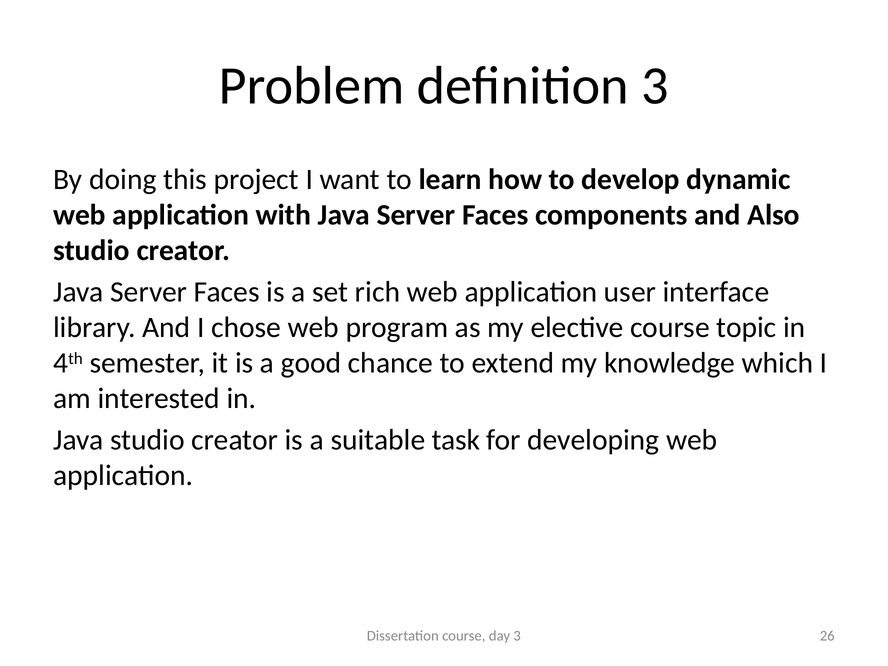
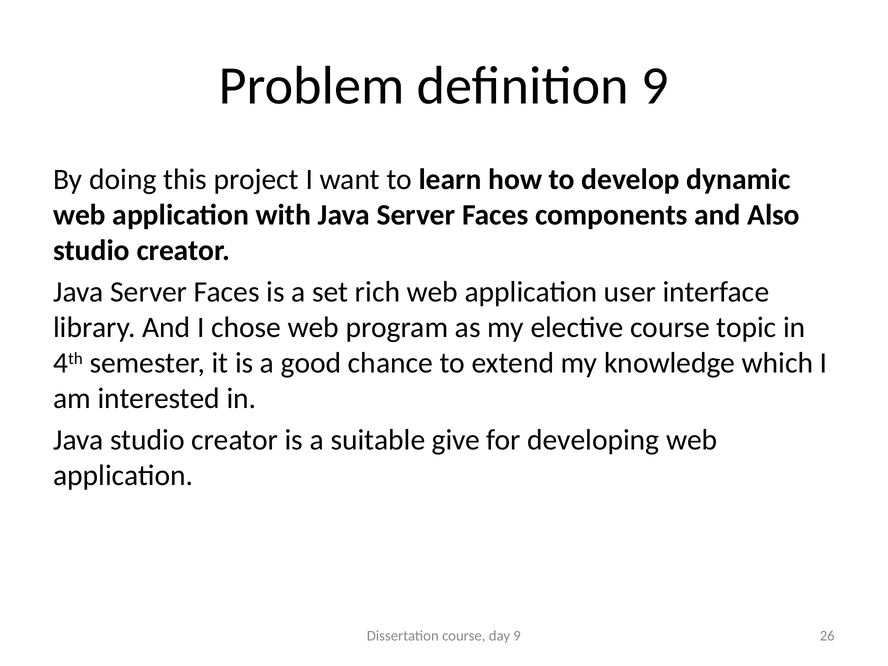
definition 3: 3 -> 9
task: task -> give
day 3: 3 -> 9
